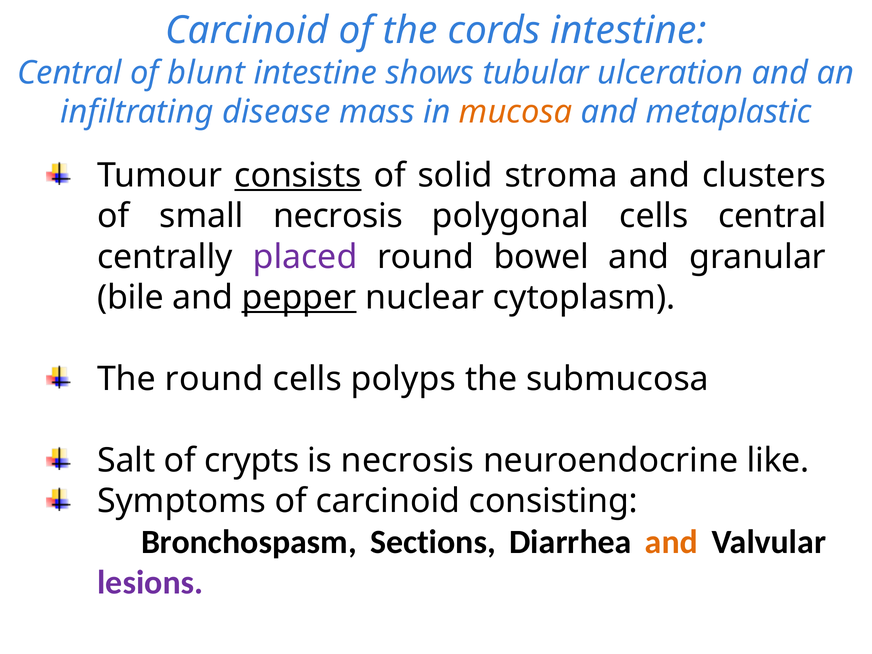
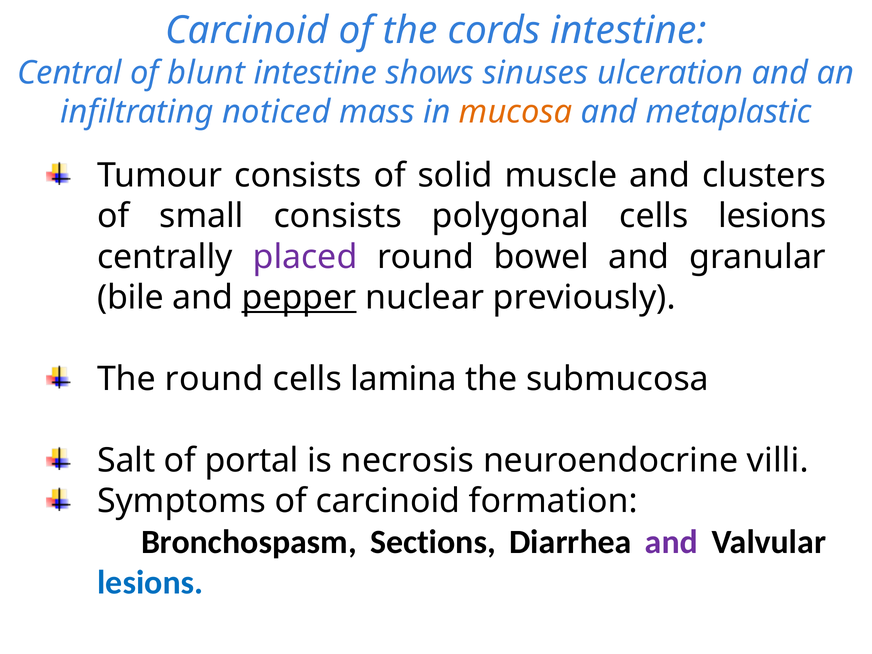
tubular: tubular -> sinuses
disease: disease -> noticed
consists at (298, 175) underline: present -> none
stroma: stroma -> muscle
small necrosis: necrosis -> consists
cells central: central -> lesions
cytoplasm: cytoplasm -> previously
polyps: polyps -> lamina
crypts: crypts -> portal
like: like -> villi
consisting: consisting -> formation
and at (671, 542) colour: orange -> purple
lesions at (150, 583) colour: purple -> blue
